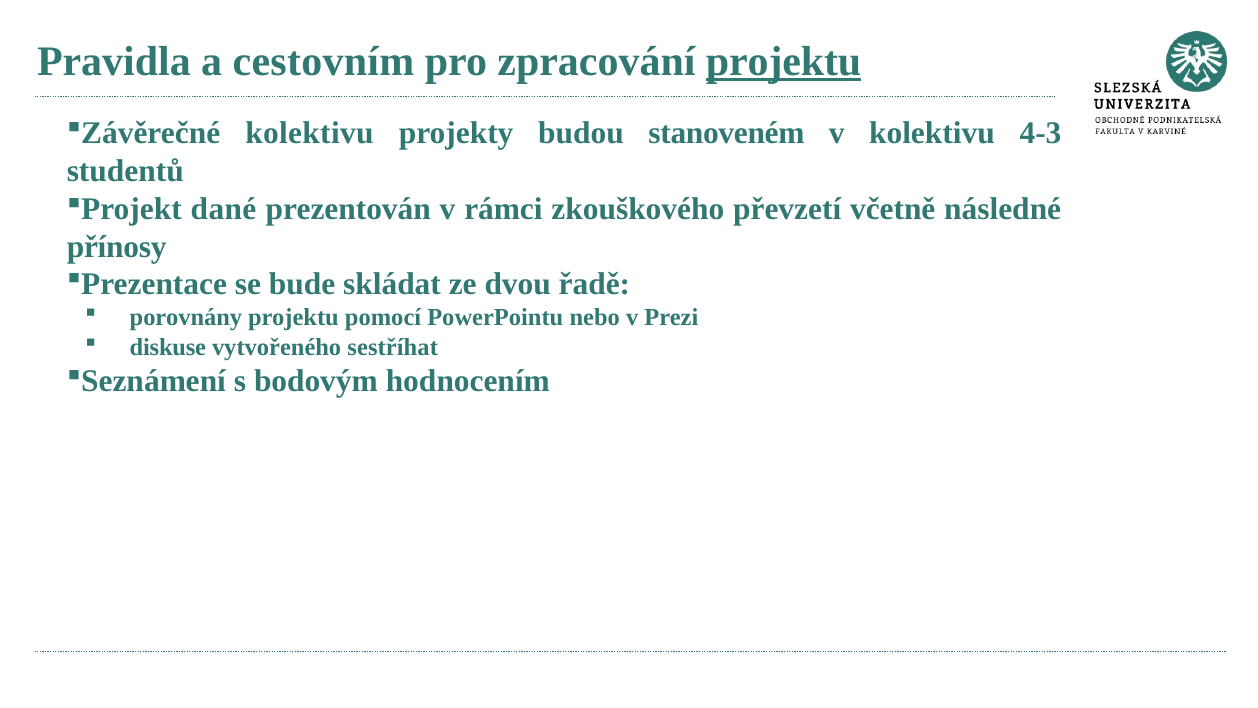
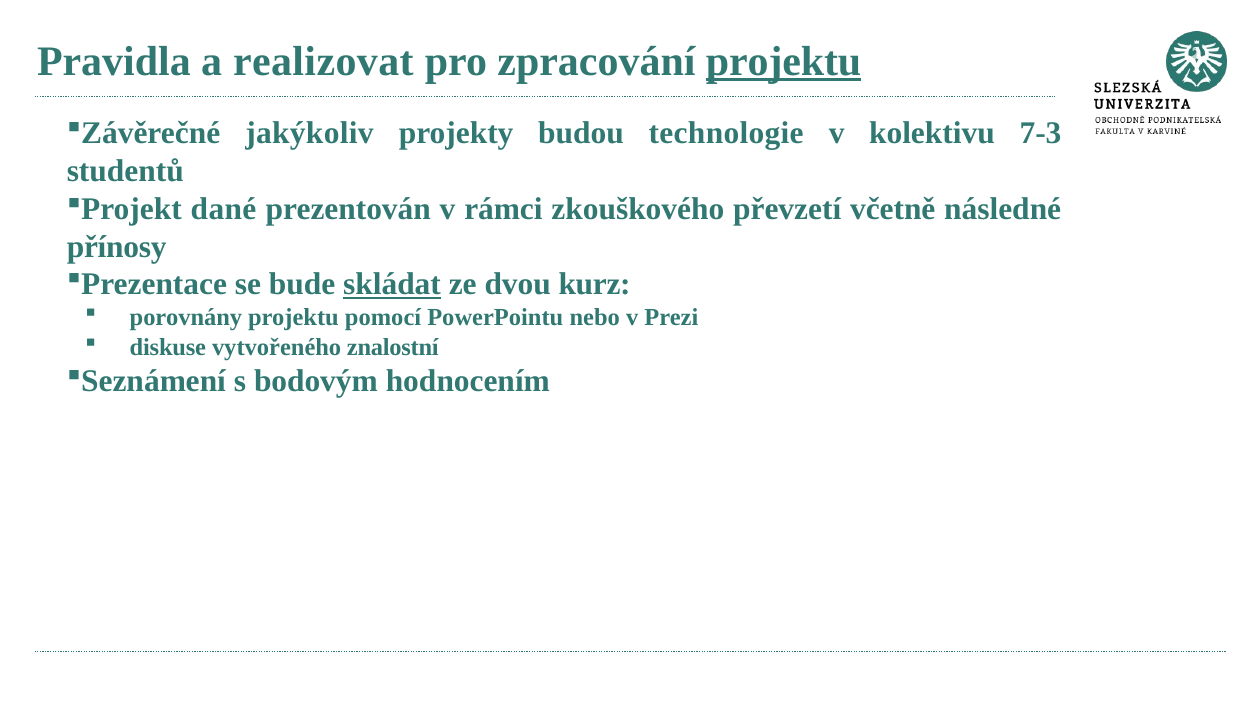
cestovním: cestovním -> realizovat
kolektivu at (309, 133): kolektivu -> jakýkoliv
stanoveném: stanoveném -> technologie
4-3: 4-3 -> 7-3
skládat underline: none -> present
řadě: řadě -> kurz
sestříhat: sestříhat -> znalostní
